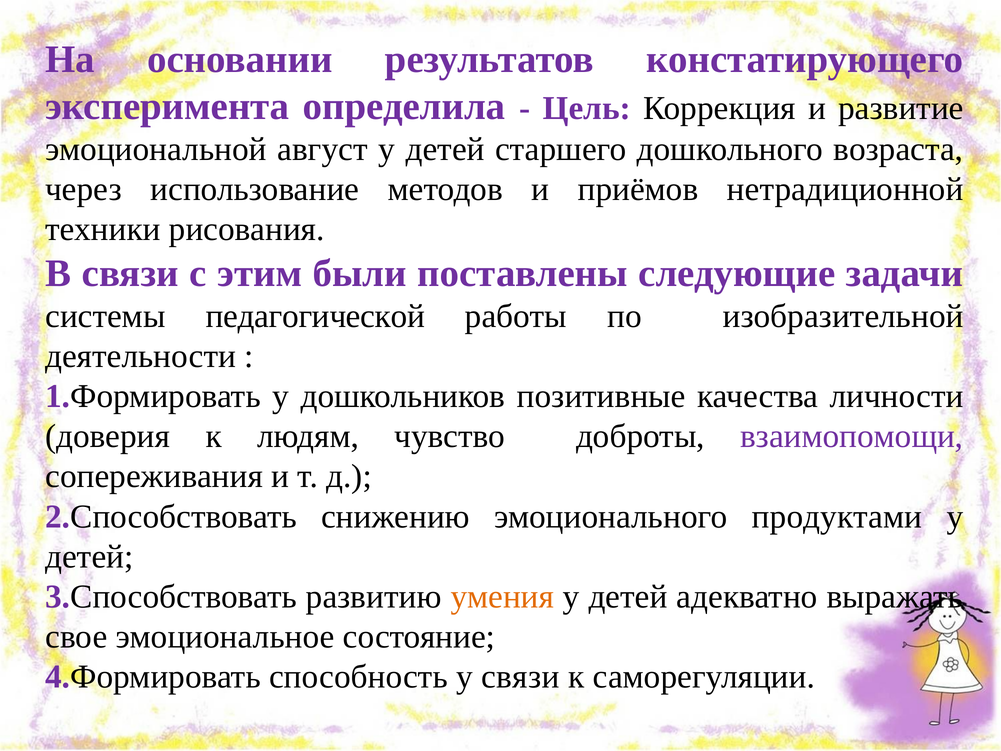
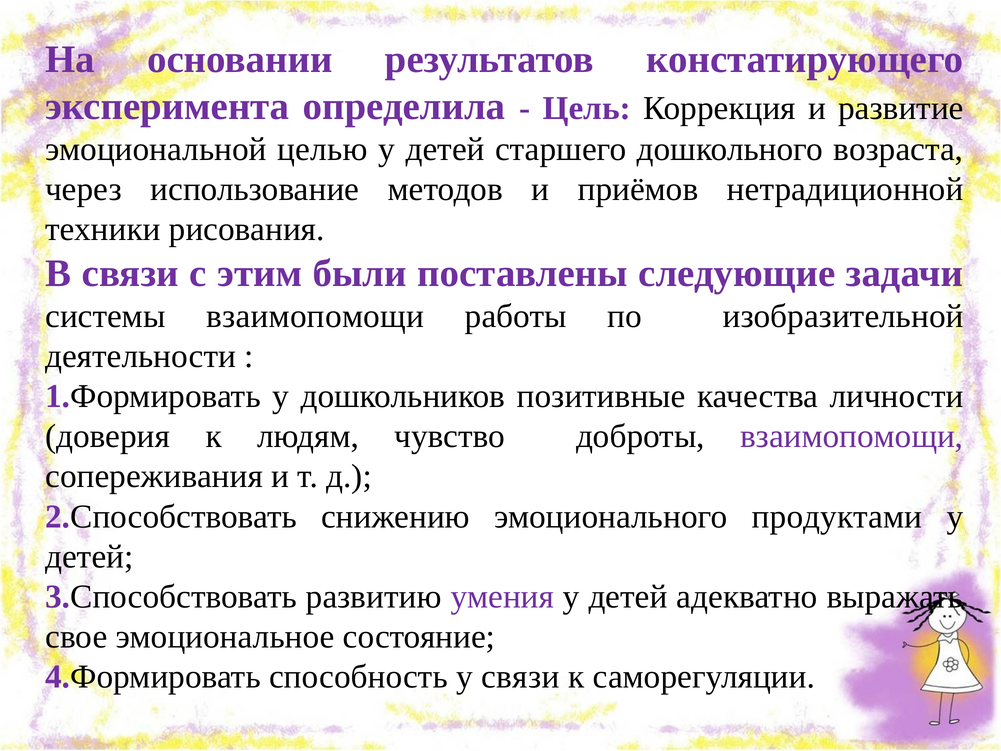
август: август -> целью
системы педагогической: педагогической -> взаимопомощи
умения colour: orange -> purple
